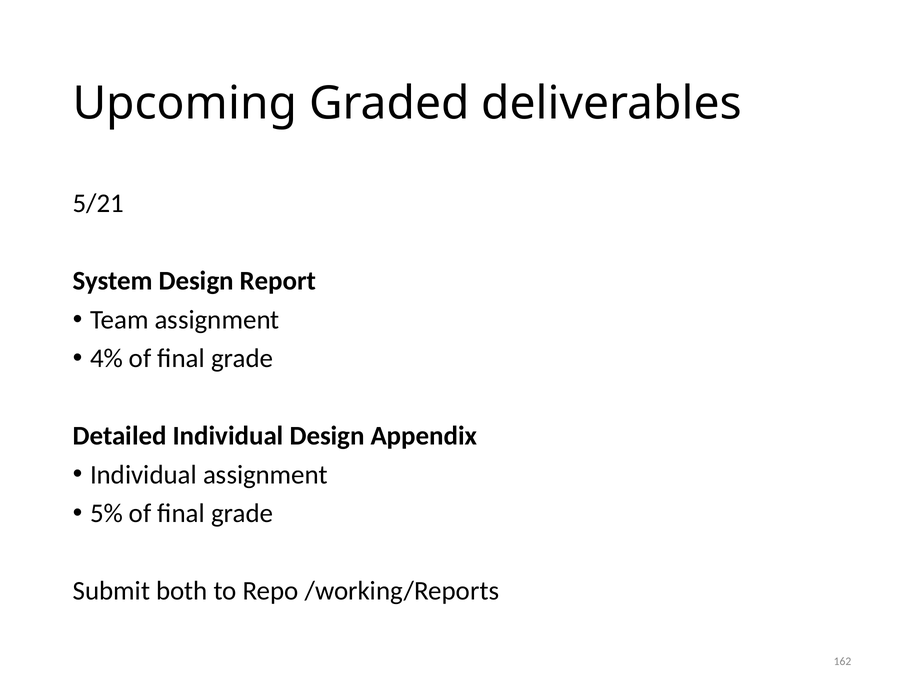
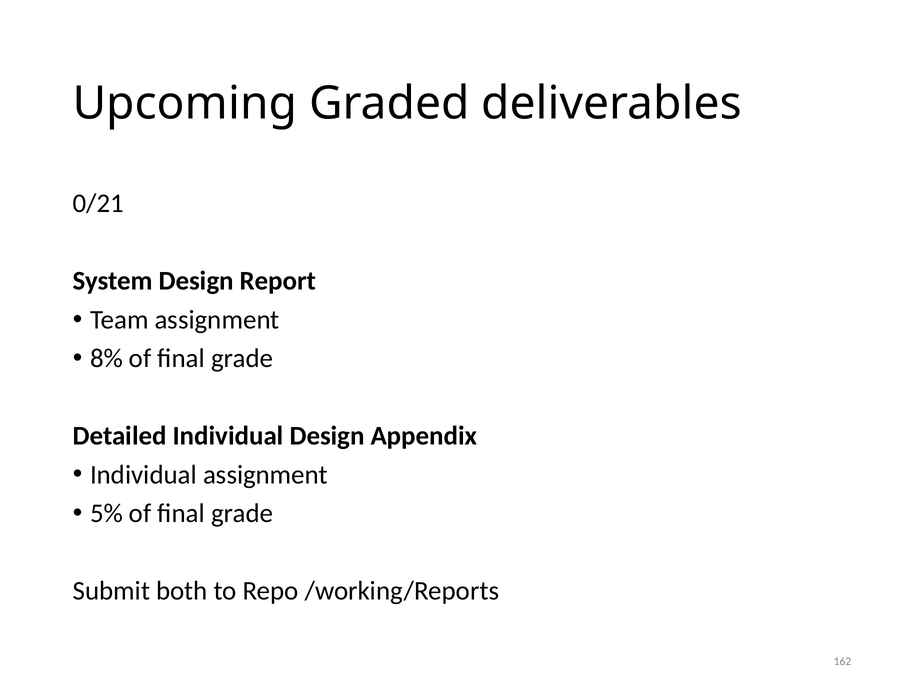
5/21: 5/21 -> 0/21
4%: 4% -> 8%
